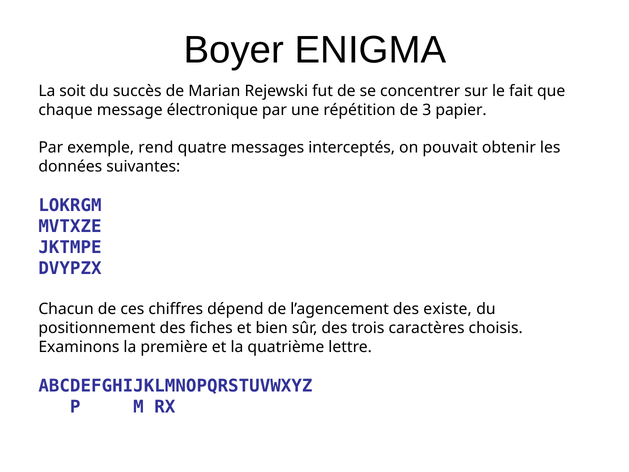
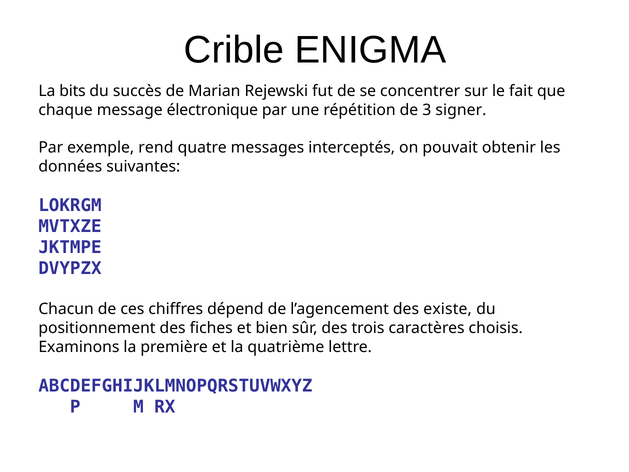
Boyer: Boyer -> Crible
soit: soit -> bits
papier: papier -> signer
